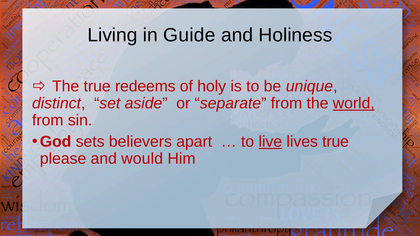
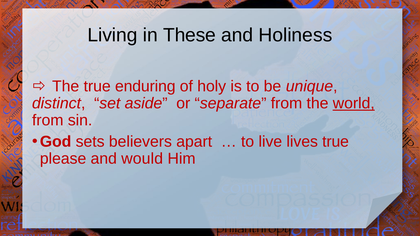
Guide: Guide -> These
redeems: redeems -> enduring
live underline: present -> none
